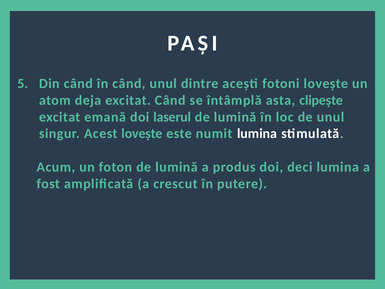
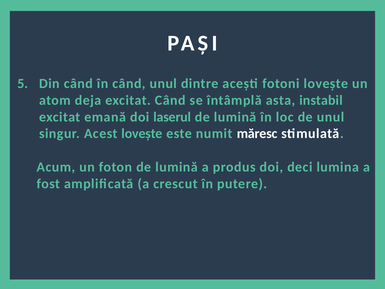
clipeşte: clipeşte -> instabil
numit lumina: lumina -> măresc
